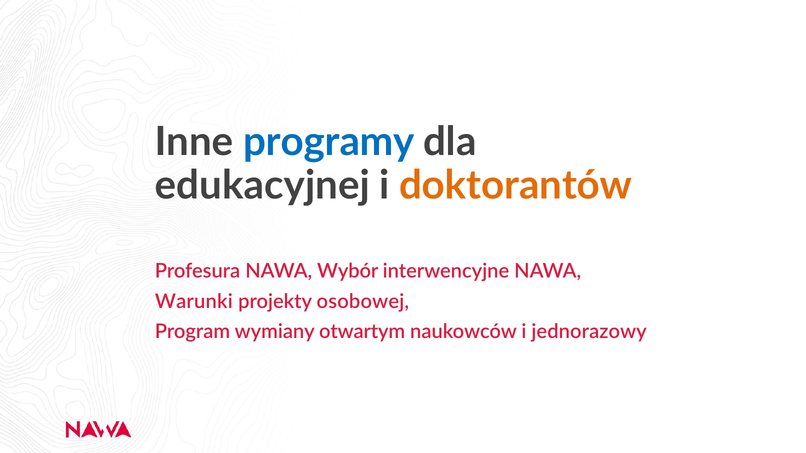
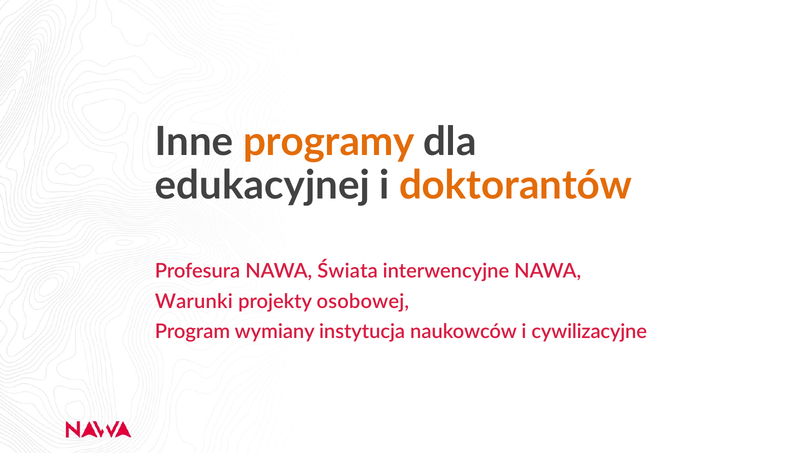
programy colour: blue -> orange
Wybór: Wybór -> Świata
otwartym: otwartym -> instytucja
jednorazowy: jednorazowy -> cywilizacyjne
